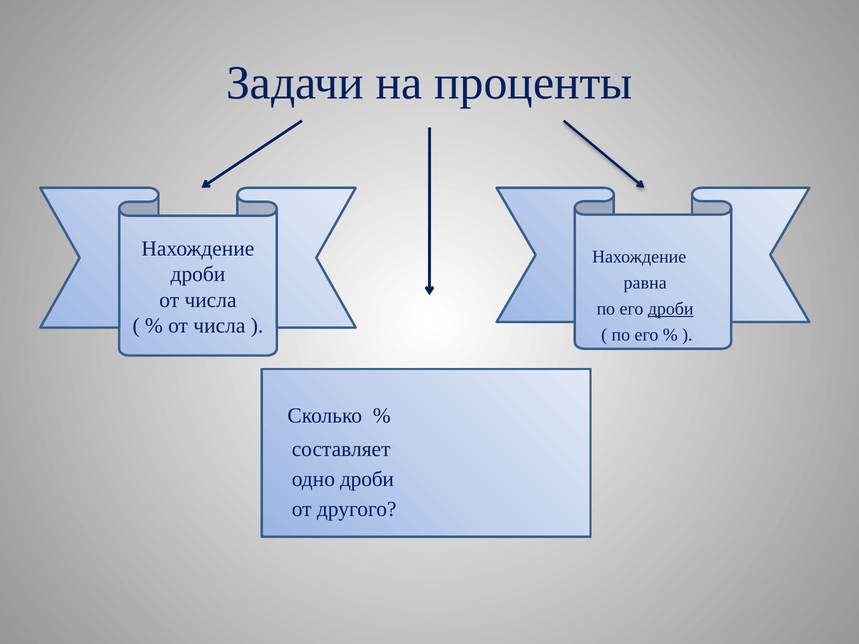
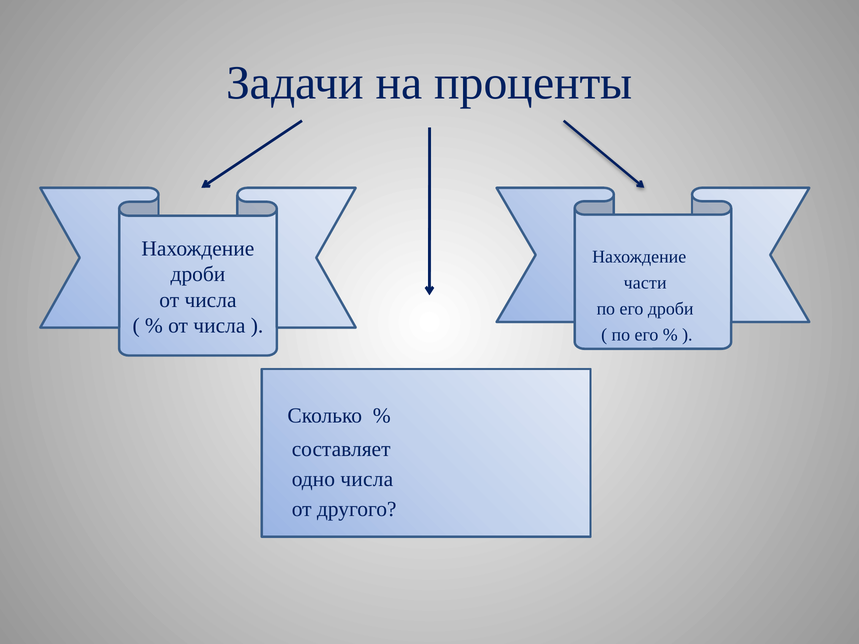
равна: равна -> части
дроби at (671, 309) underline: present -> none
одно дроби: дроби -> числа
